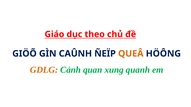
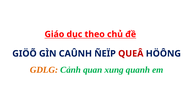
QUEÂ colour: orange -> red
